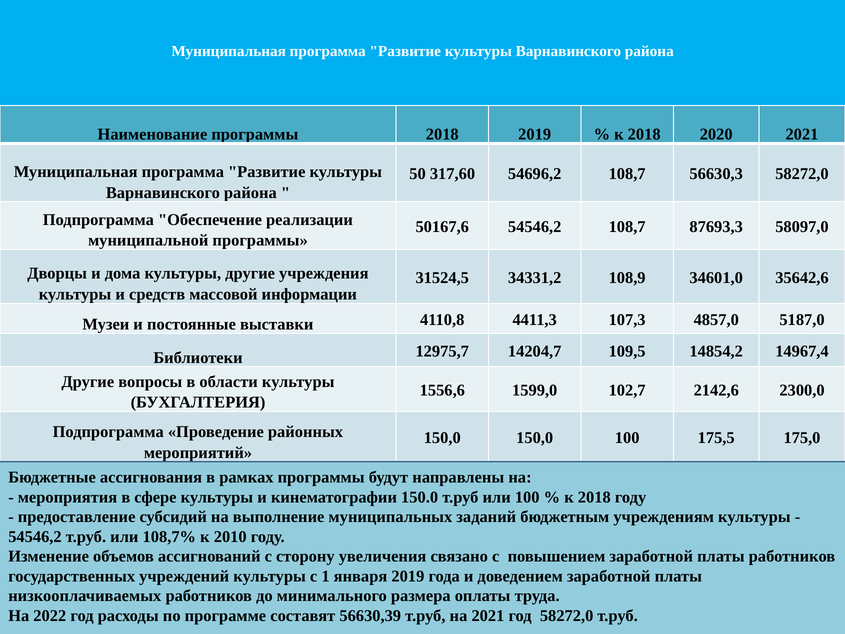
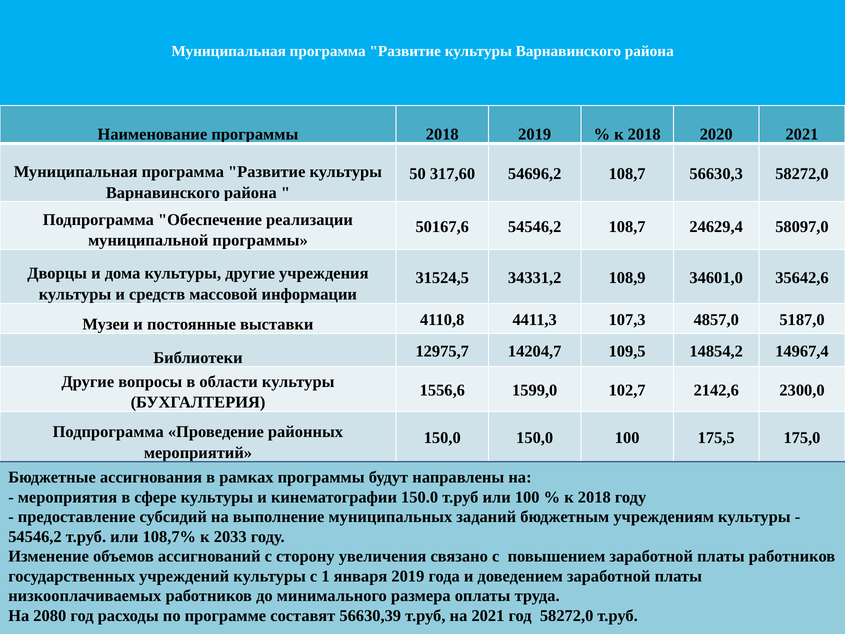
87693,3: 87693,3 -> 24629,4
2010: 2010 -> 2033
2022: 2022 -> 2080
